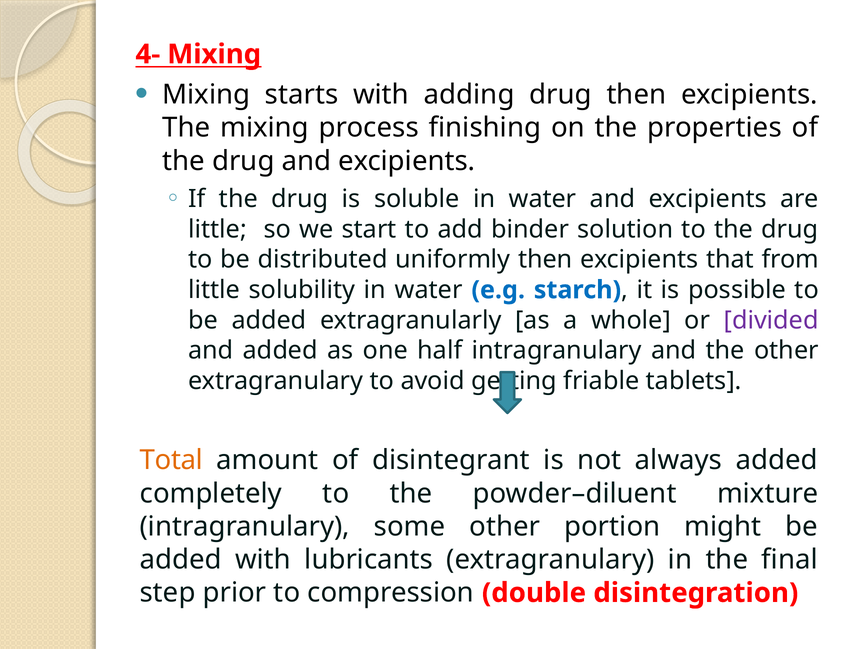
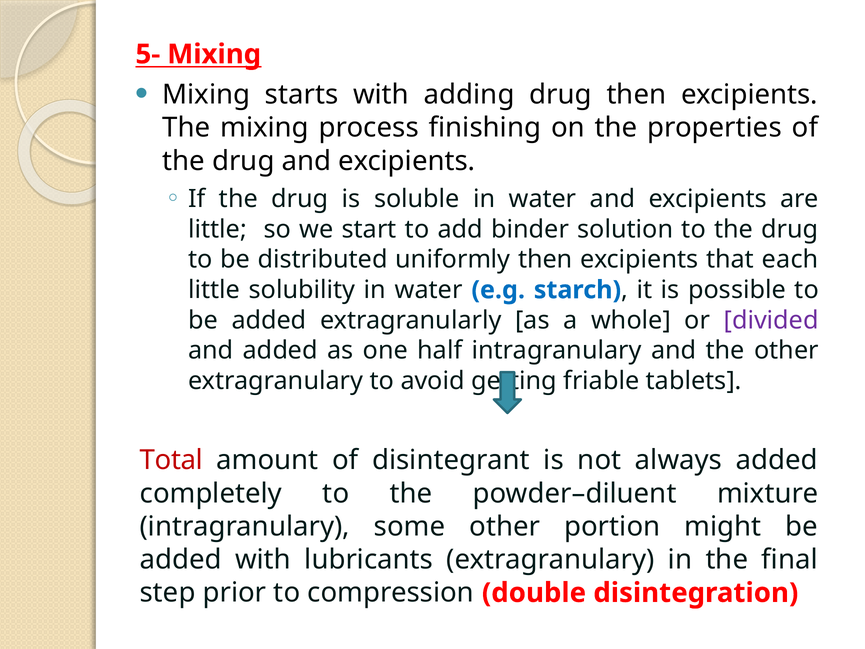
4-: 4- -> 5-
from: from -> each
Total colour: orange -> red
